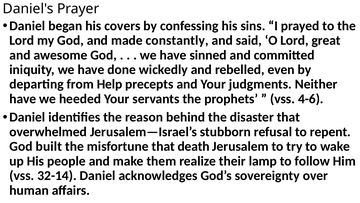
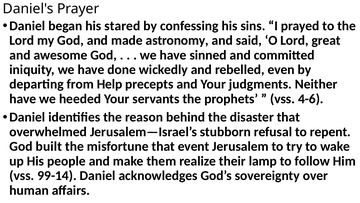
covers: covers -> stared
constantly: constantly -> astronomy
death: death -> event
32-14: 32-14 -> 99-14
